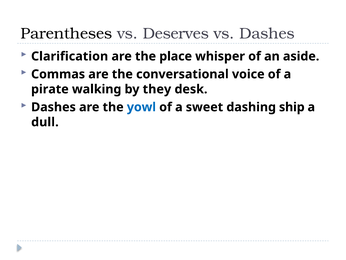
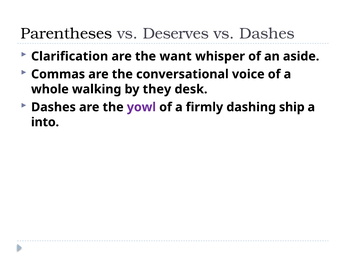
place: place -> want
pirate: pirate -> whole
yowl colour: blue -> purple
sweet: sweet -> firmly
dull: dull -> into
